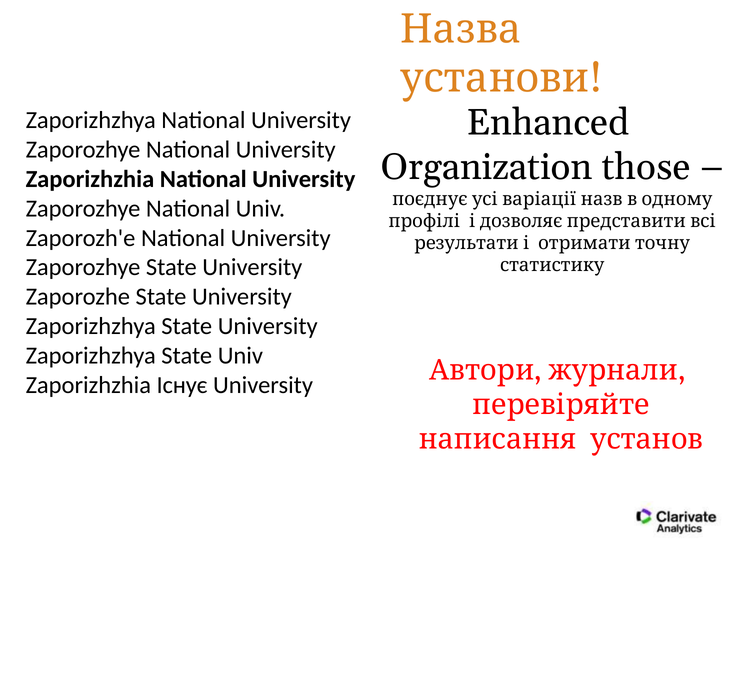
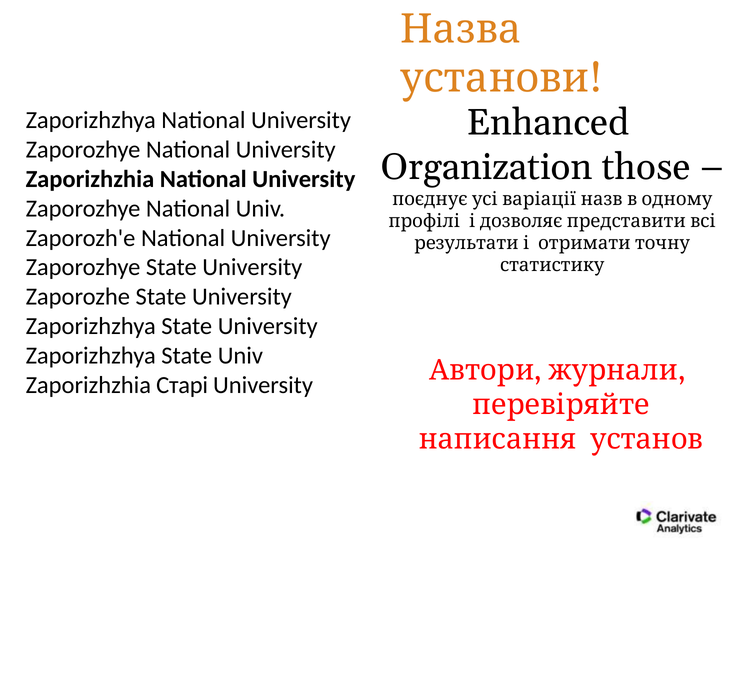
Існує: Існує -> Старі
